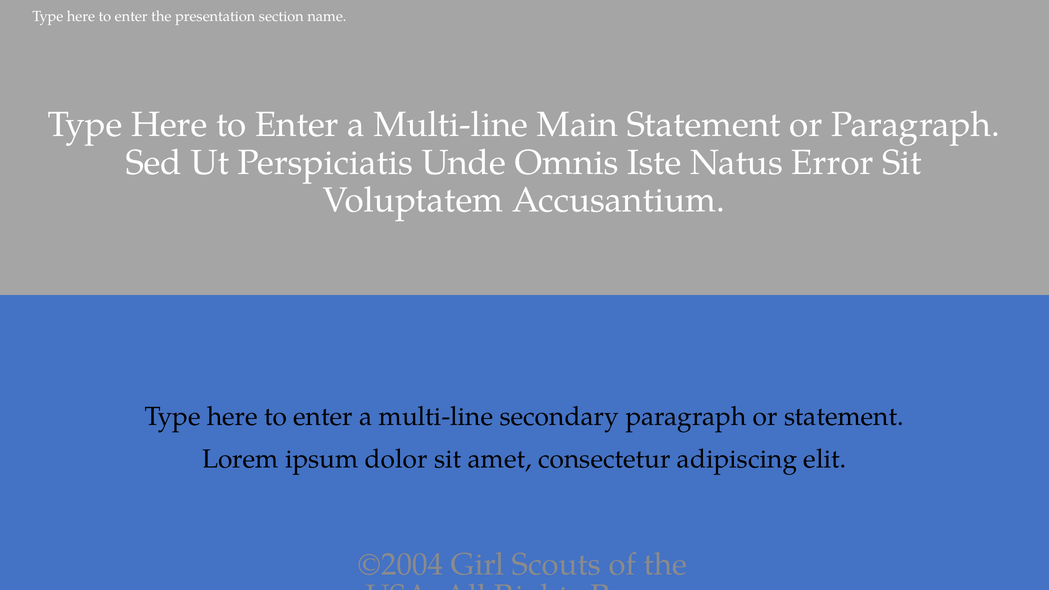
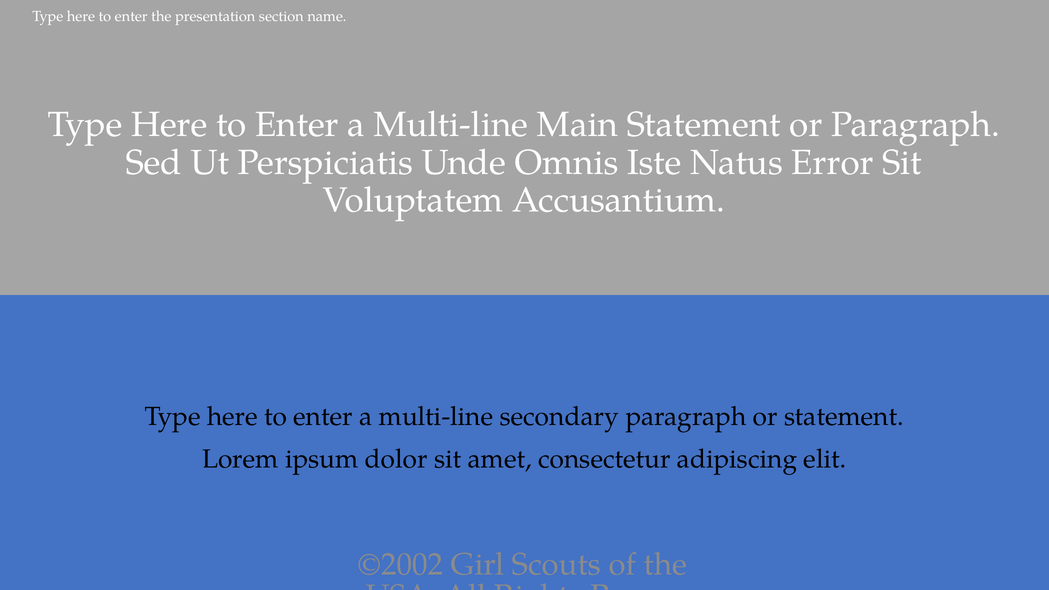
©2004: ©2004 -> ©2002
